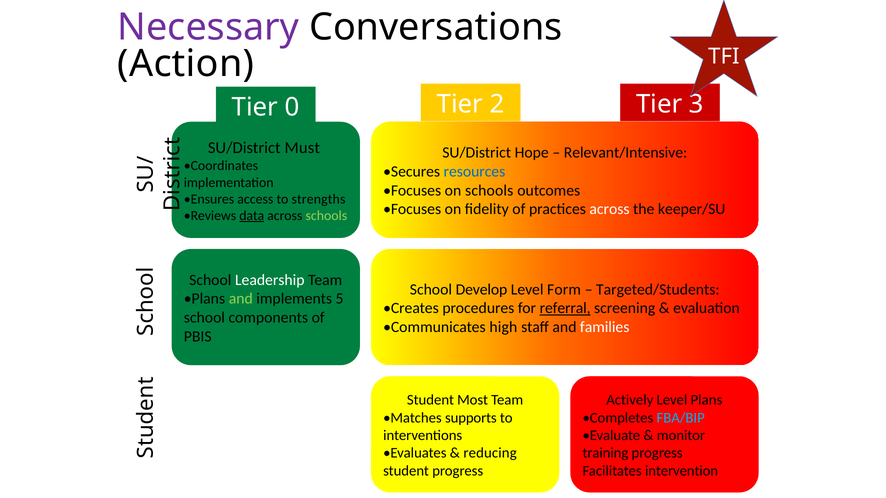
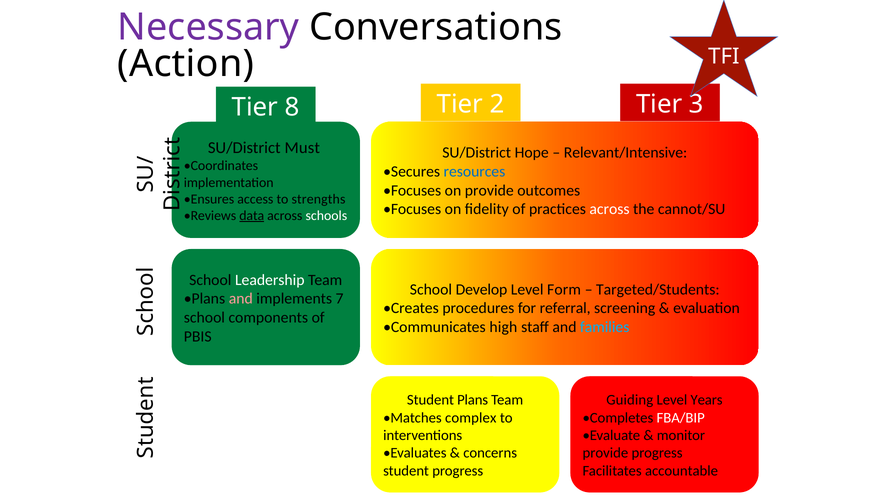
0: 0 -> 8
on schools: schools -> provide
keeper/SU: keeper/SU -> cannot/SU
schools at (326, 216) colour: light green -> white
and at (241, 299) colour: light green -> pink
5: 5 -> 7
referral underline: present -> none
families colour: white -> light blue
Student Most: Most -> Plans
Actively: Actively -> Guiding
Level Plans: Plans -> Years
supports: supports -> complex
FBA/BIP colour: light blue -> white
reducing: reducing -> concerns
training at (605, 453): training -> provide
intervention: intervention -> accountable
